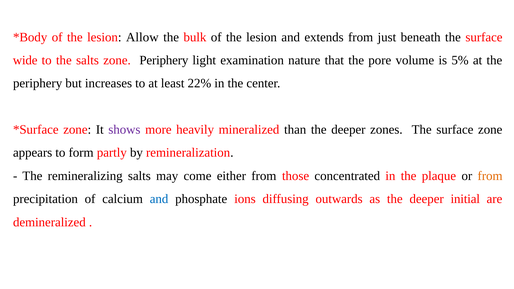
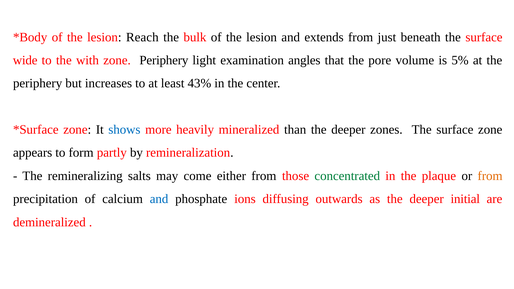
Allow: Allow -> Reach
the salts: salts -> with
nature: nature -> angles
22%: 22% -> 43%
shows colour: purple -> blue
concentrated colour: black -> green
